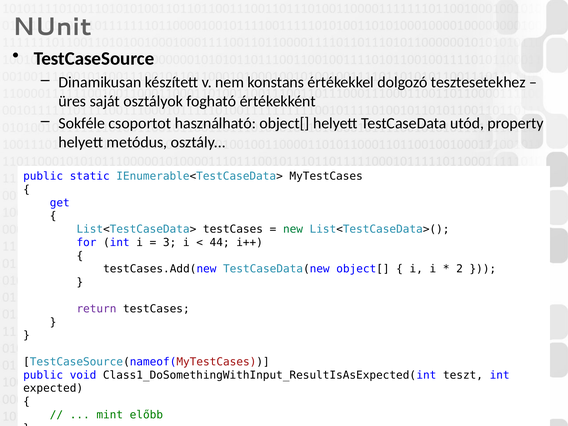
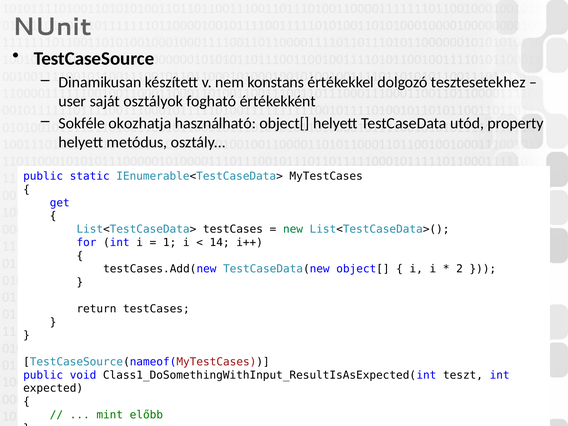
üres: üres -> user
csoportot: csoportot -> okozhatja
3: 3 -> 1
44 at (220, 242): 44 -> 14
return colour: purple -> black
